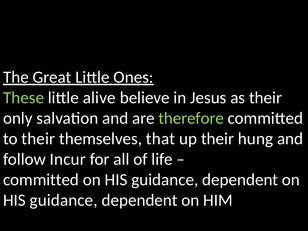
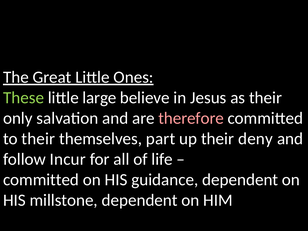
alive: alive -> large
therefore colour: light green -> pink
that: that -> part
hung: hung -> deny
guidance at (64, 200): guidance -> millstone
